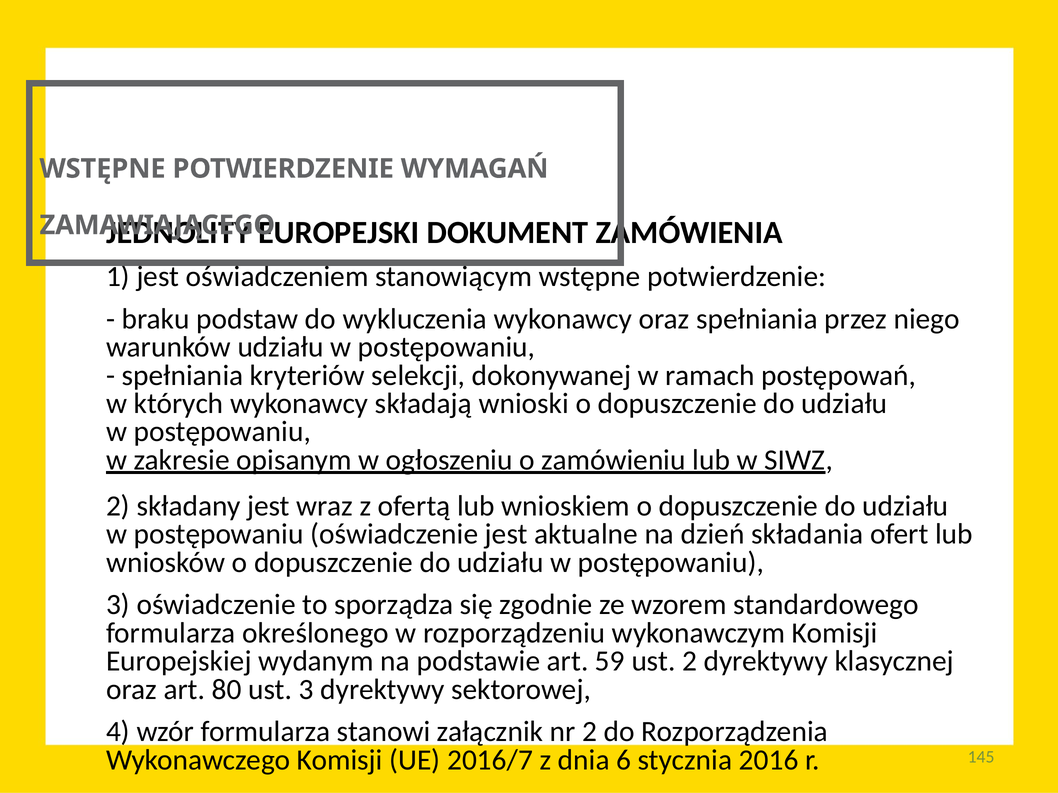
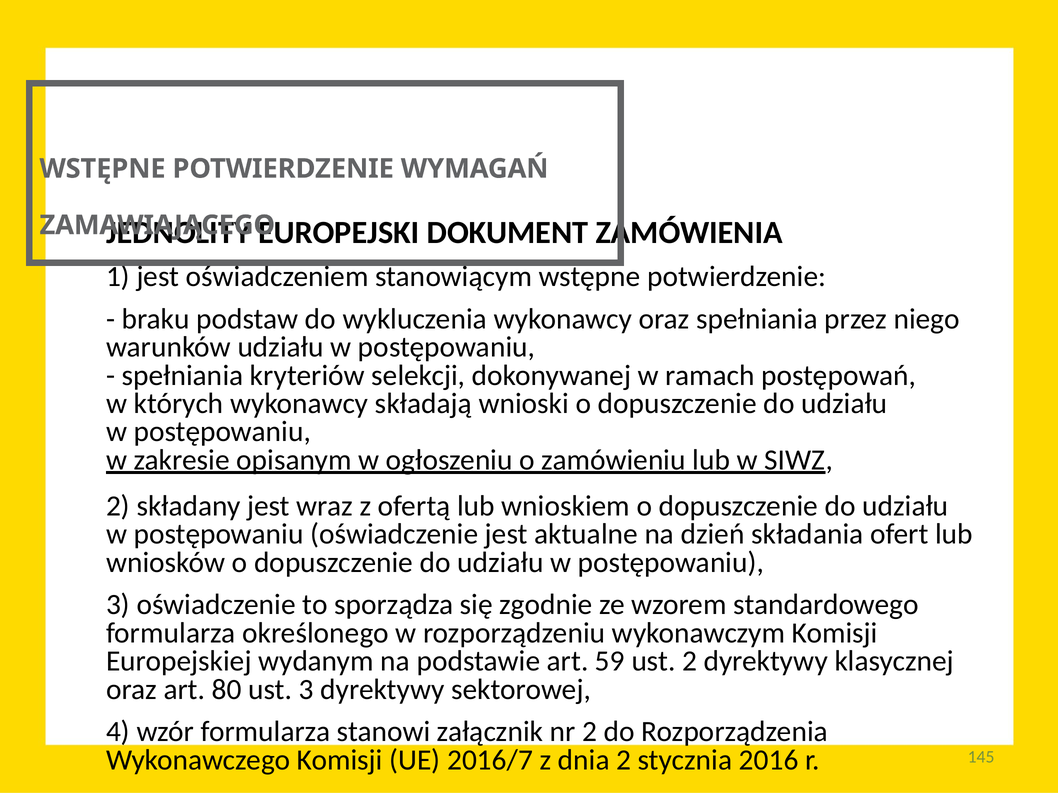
dnia 6: 6 -> 2
